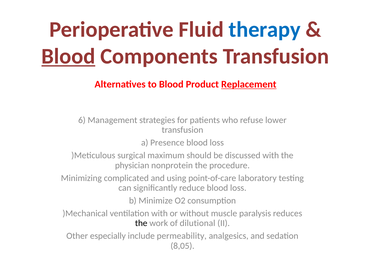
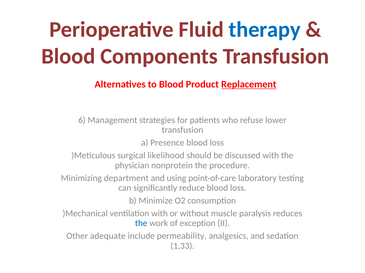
Blood at (68, 56) underline: present -> none
maximum: maximum -> likelihood
complicated: complicated -> department
the at (141, 224) colour: black -> blue
dilutional: dilutional -> exception
especially: especially -> adequate
8,05: 8,05 -> 1,33
